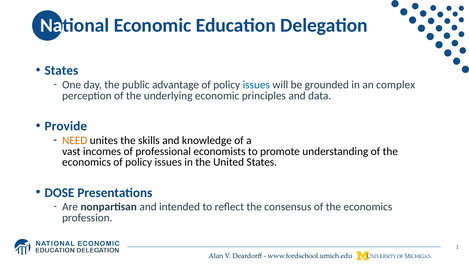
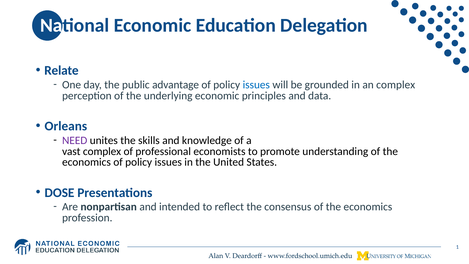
States at (61, 71): States -> Relate
Provide: Provide -> Orleans
NEED colour: orange -> purple
vast incomes: incomes -> complex
